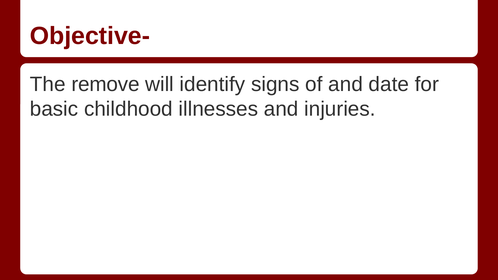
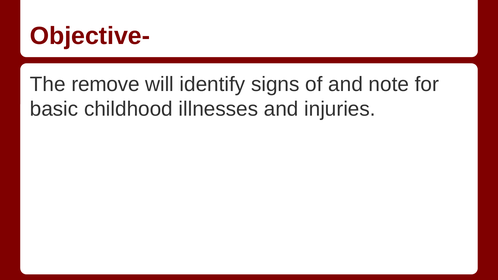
date: date -> note
